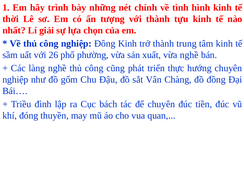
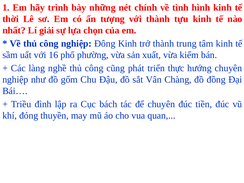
26: 26 -> 16
vừa nghề: nghề -> kiểm
